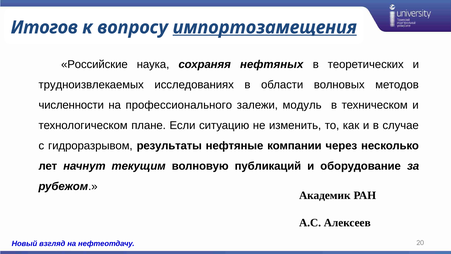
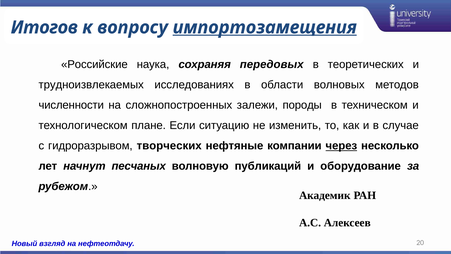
нефтяных: нефтяных -> передовых
профессионального: профессионального -> сложнопостроенных
модуль: модуль -> породы
результаты: результаты -> творческих
через underline: none -> present
текущим: текущим -> песчаных
